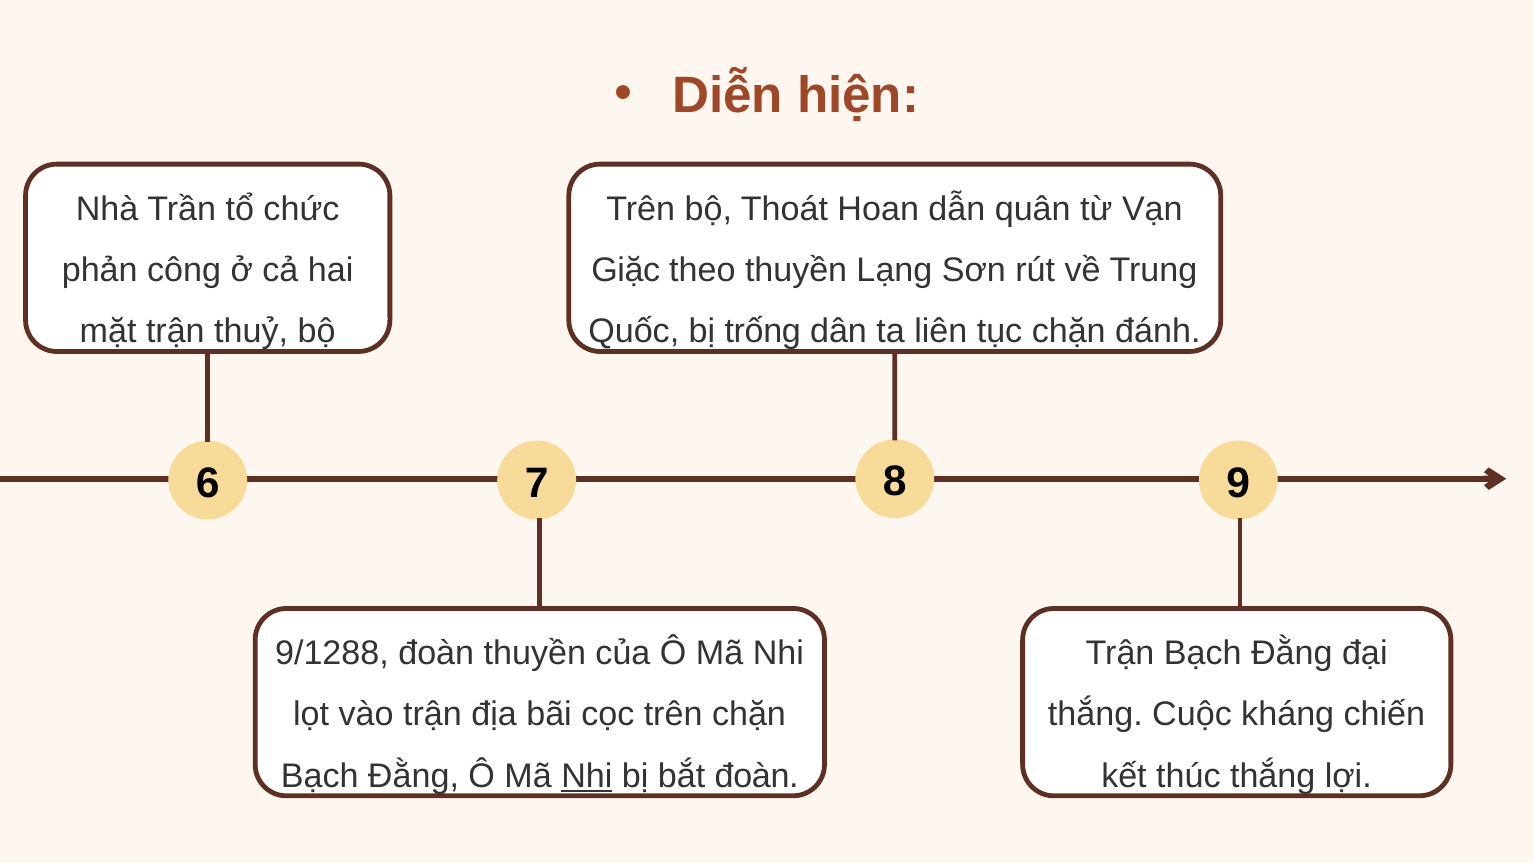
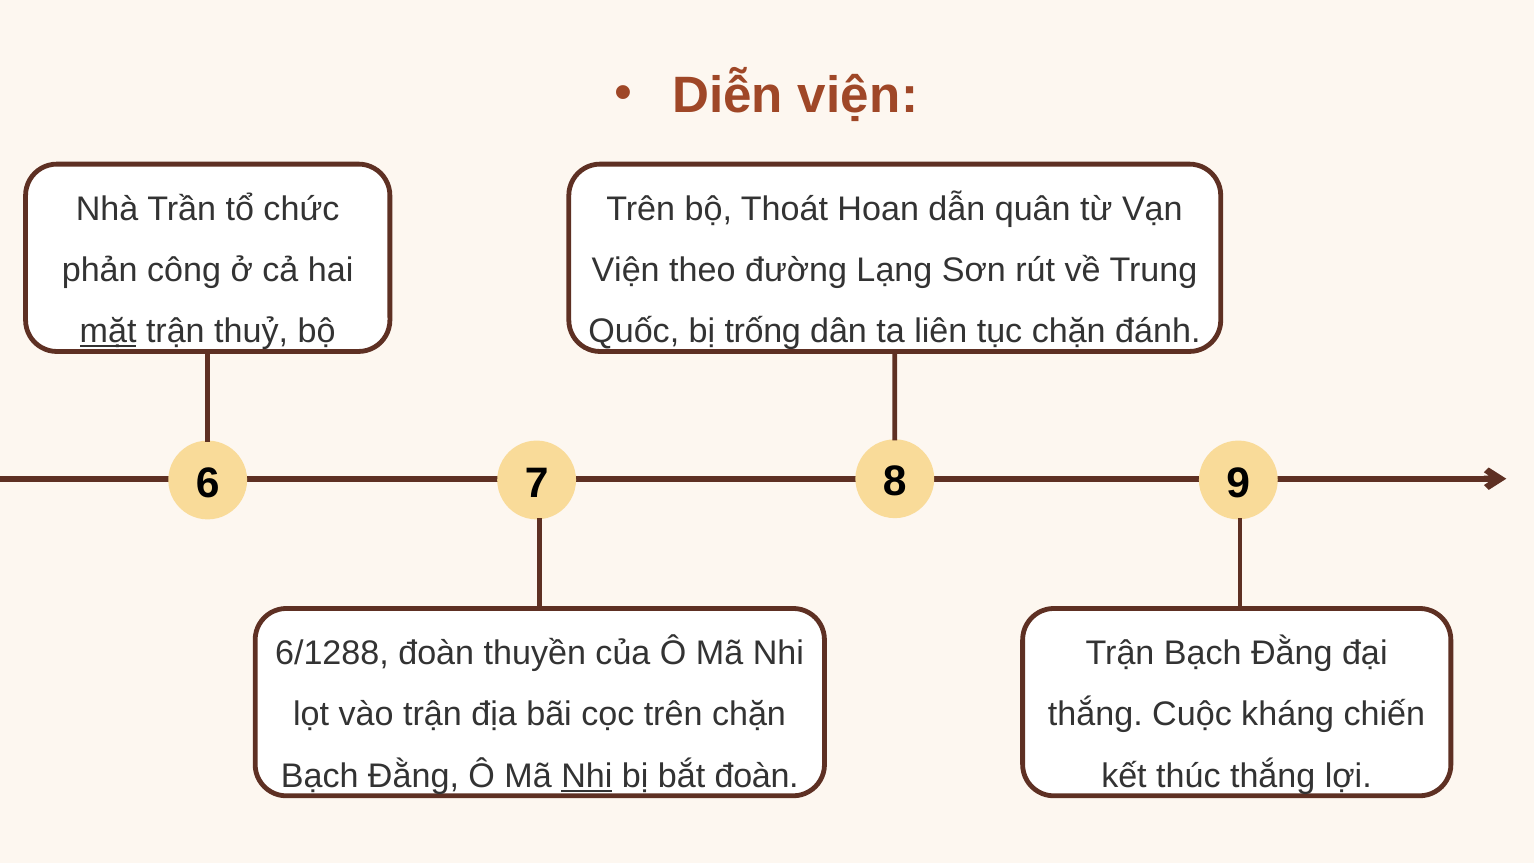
Diễn hiện: hiện -> viện
Giặc at (626, 270): Giặc -> Viện
theo thuyền: thuyền -> đường
mặt underline: none -> present
9/1288: 9/1288 -> 6/1288
